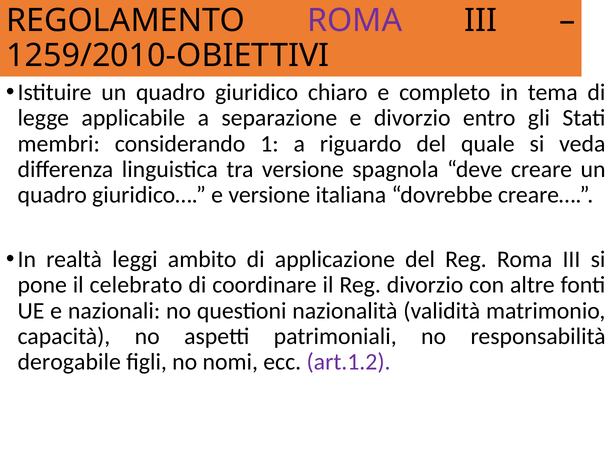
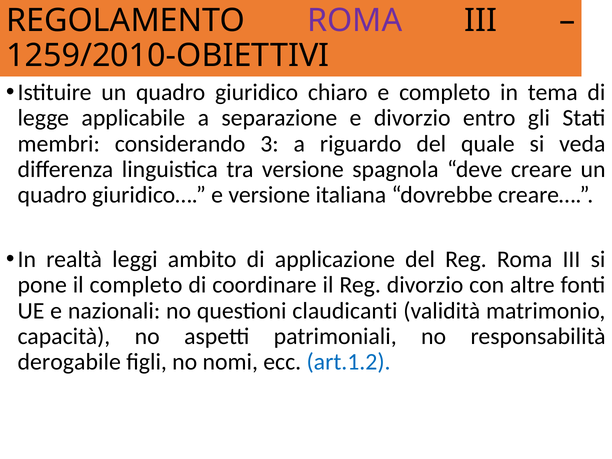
1: 1 -> 3
il celebrato: celebrato -> completo
nazionalità: nazionalità -> claudicanti
art.1.2 colour: purple -> blue
